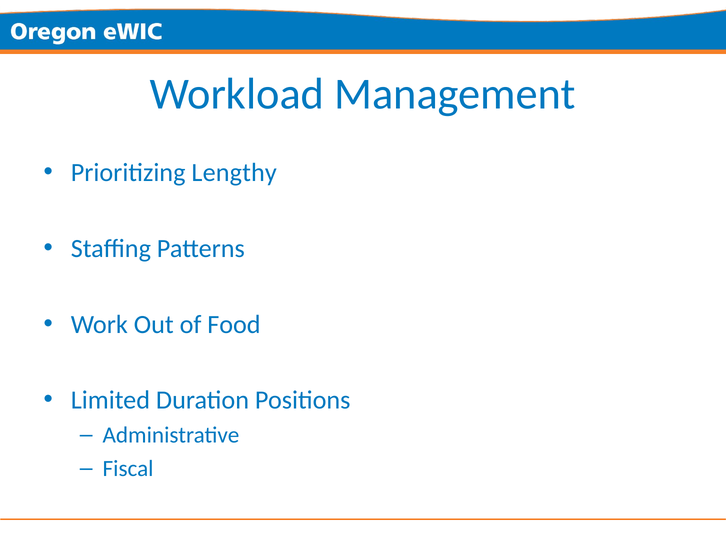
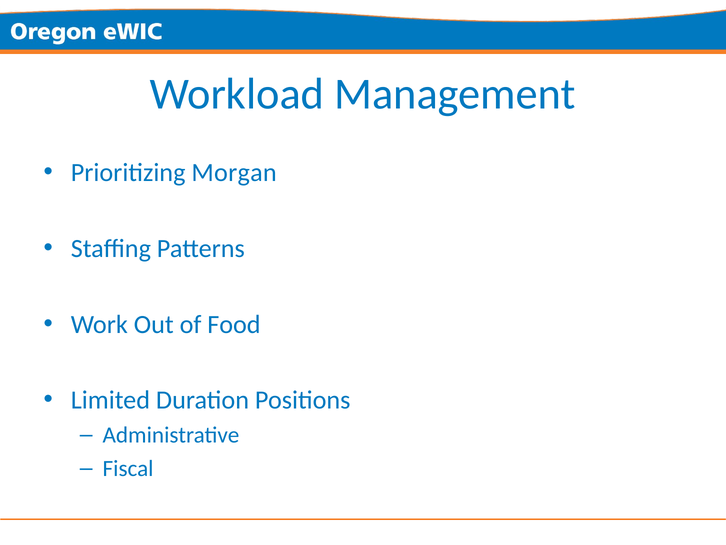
Lengthy: Lengthy -> Morgan
